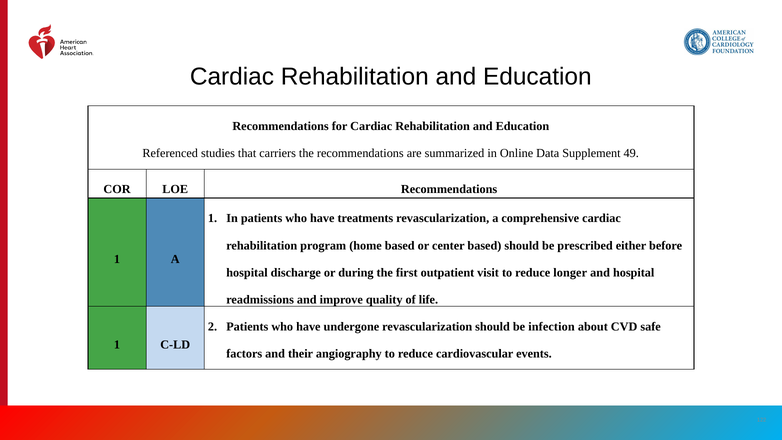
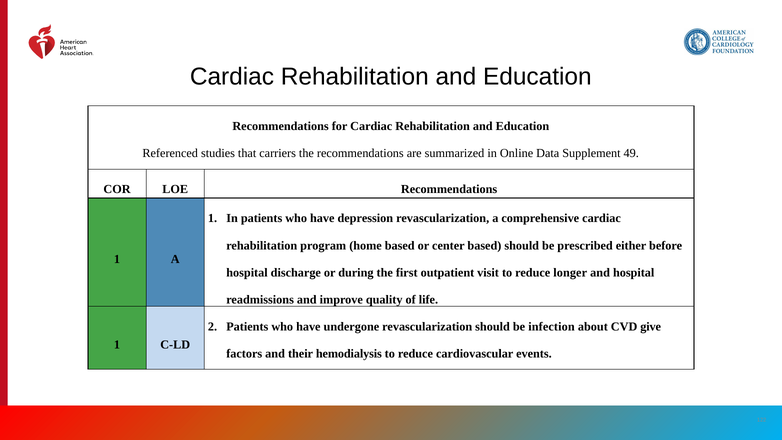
treatments: treatments -> depression
safe: safe -> give
angiography: angiography -> hemodialysis
